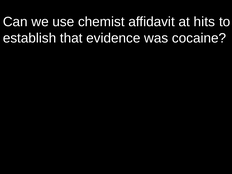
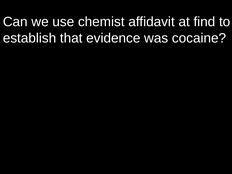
hits: hits -> find
